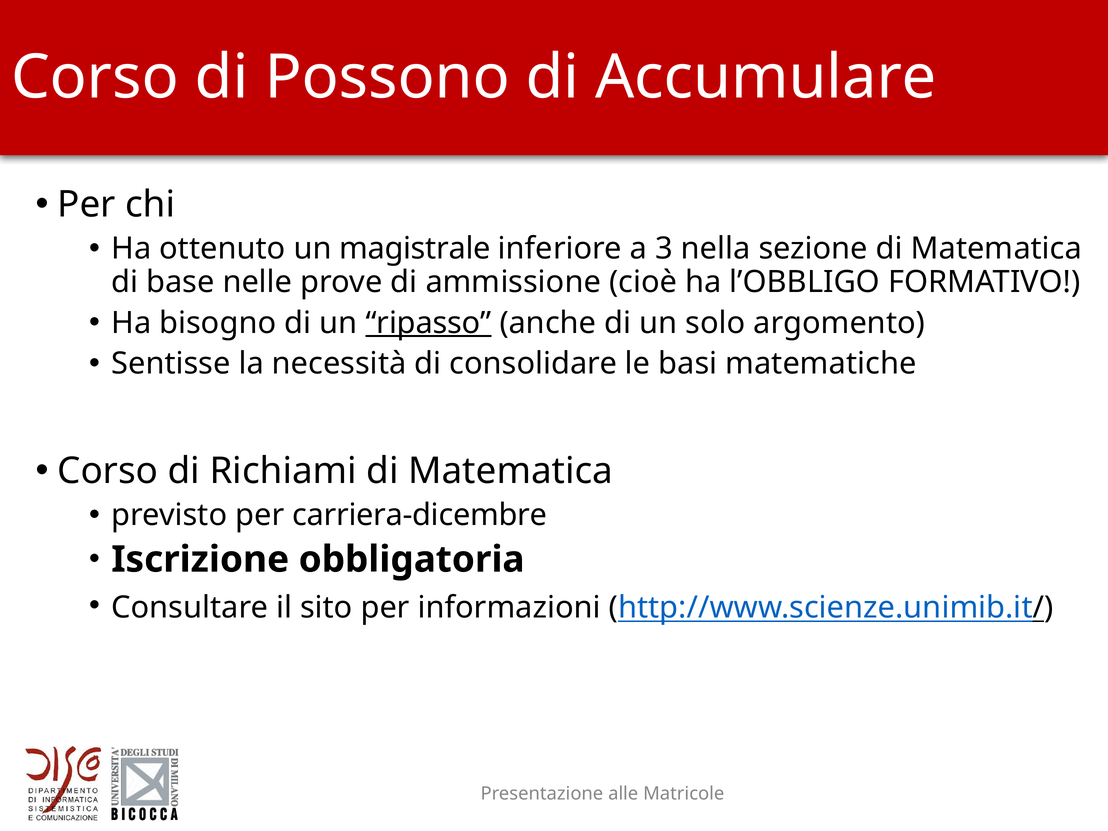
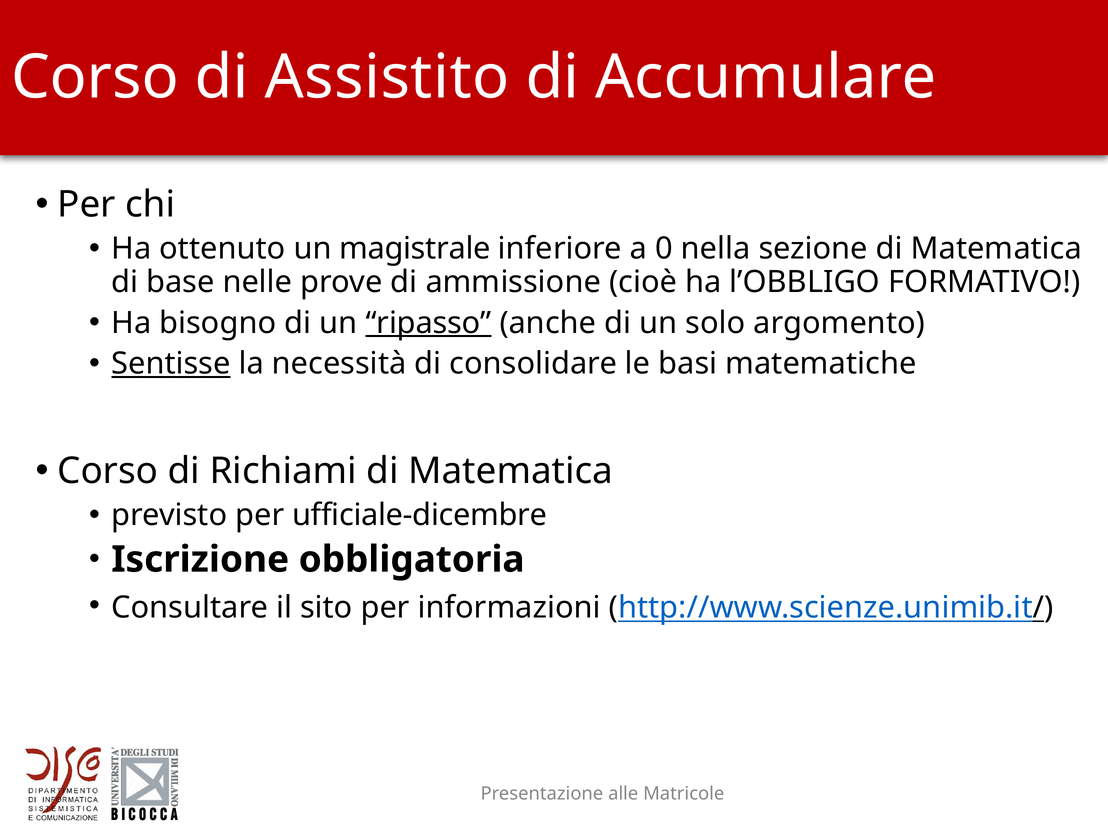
Possono: Possono -> Assistito
3: 3 -> 0
Sentisse underline: none -> present
carriera-dicembre: carriera-dicembre -> ufficiale-dicembre
